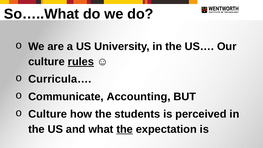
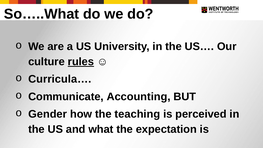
Culture at (48, 114): Culture -> Gender
students: students -> teaching
the at (125, 129) underline: present -> none
